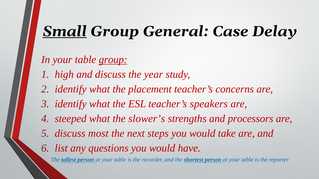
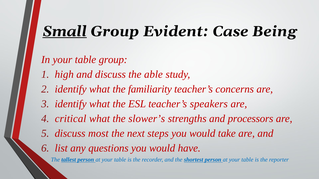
General: General -> Evident
Delay: Delay -> Being
group at (113, 60) underline: present -> none
year: year -> able
placement: placement -> familiarity
steeped: steeped -> critical
